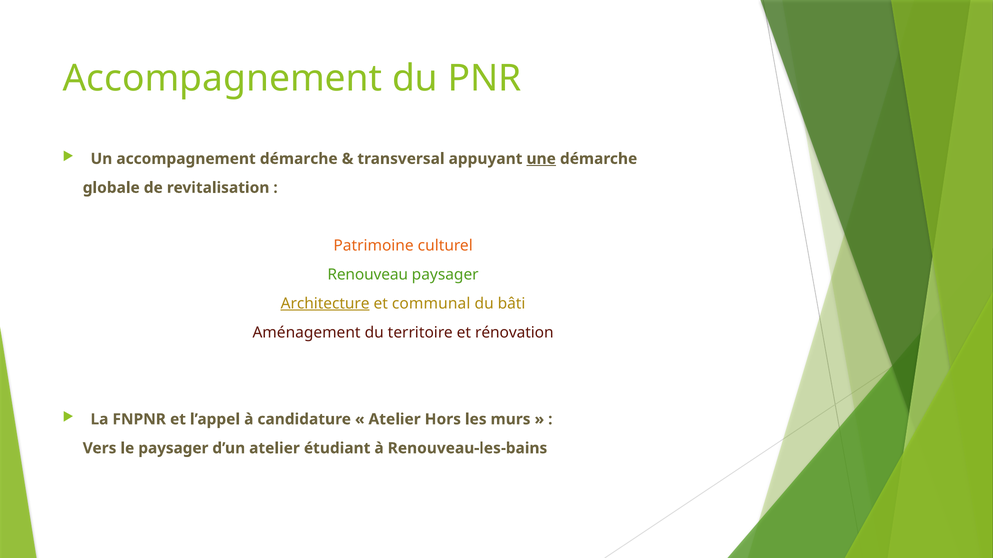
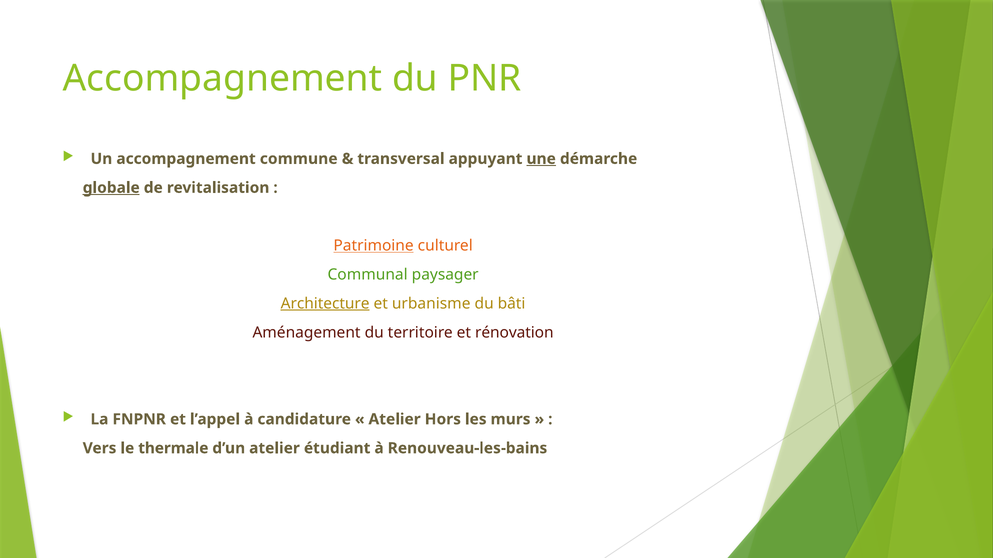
accompagnement démarche: démarche -> commune
globale underline: none -> present
Patrimoine underline: none -> present
Renouveau: Renouveau -> Communal
communal: communal -> urbanisme
le paysager: paysager -> thermale
